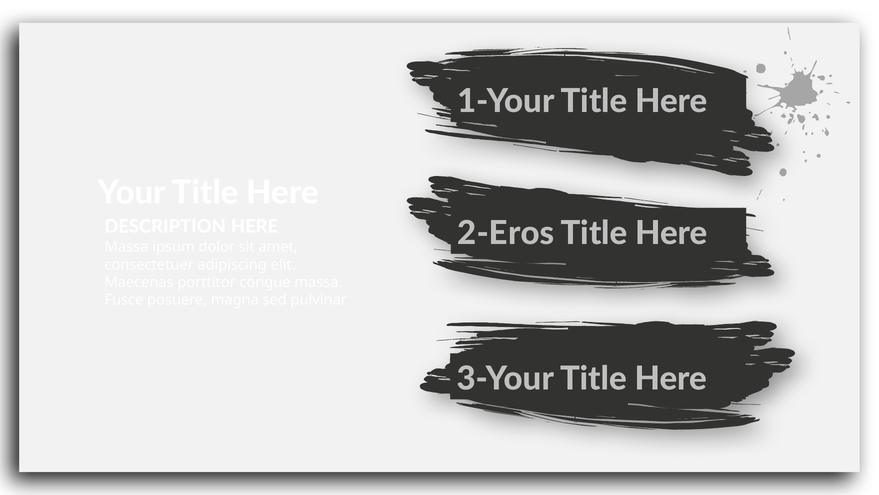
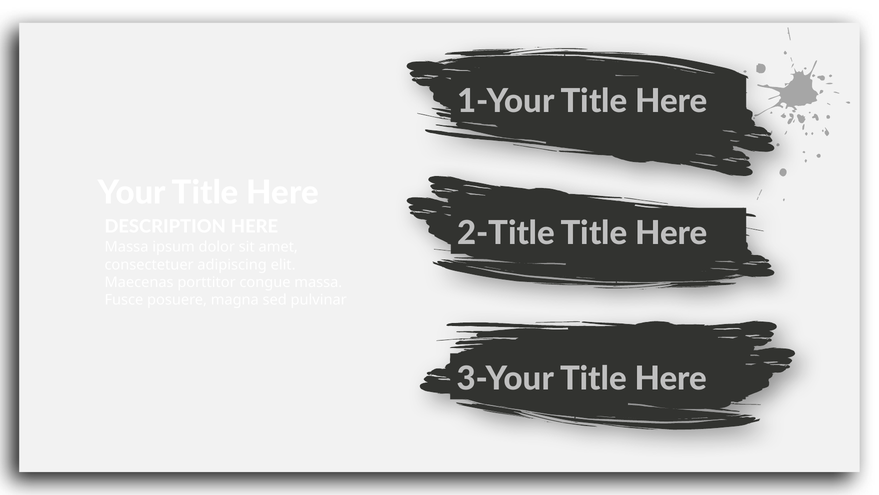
2-Eros: 2-Eros -> 2-Title
